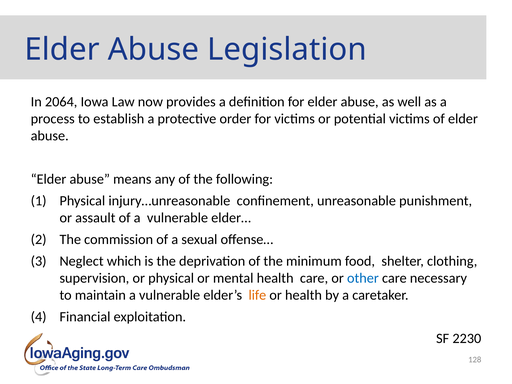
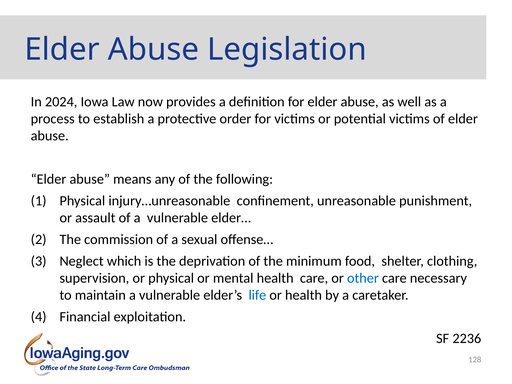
2064: 2064 -> 2024
life colour: orange -> blue
2230: 2230 -> 2236
